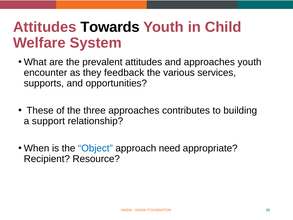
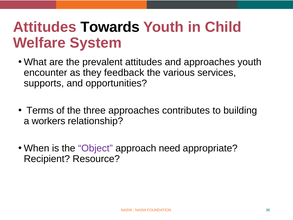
These: These -> Terms
support: support -> workers
Object colour: blue -> purple
